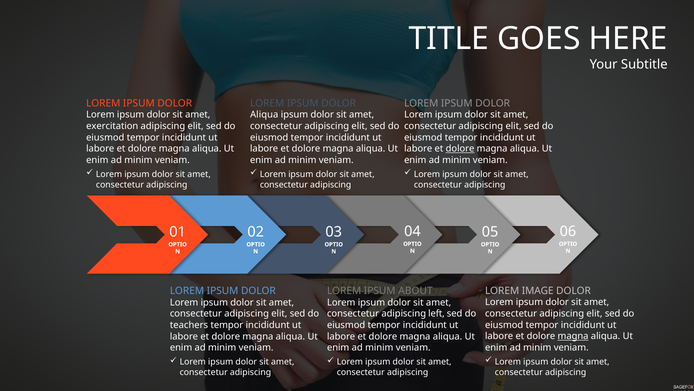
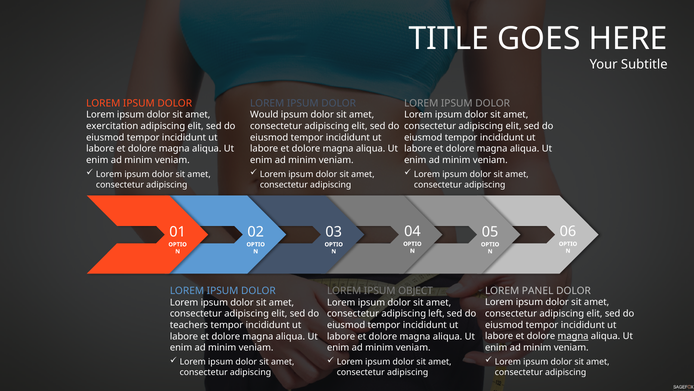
Aliqua at (264, 115): Aliqua -> Would
dolore at (460, 149) underline: present -> none
IMAGE: IMAGE -> PANEL
ABOUT: ABOUT -> OBJECT
